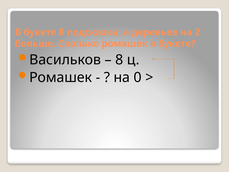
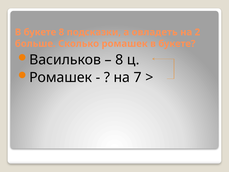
деревьев: деревьев -> овладеть
0: 0 -> 7
